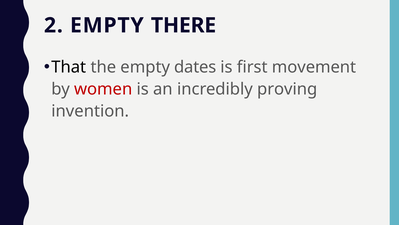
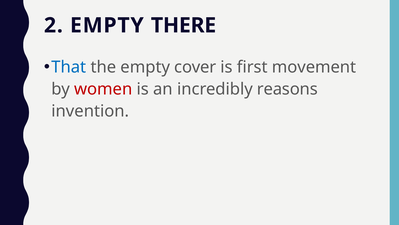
That colour: black -> blue
dates: dates -> cover
proving: proving -> reasons
